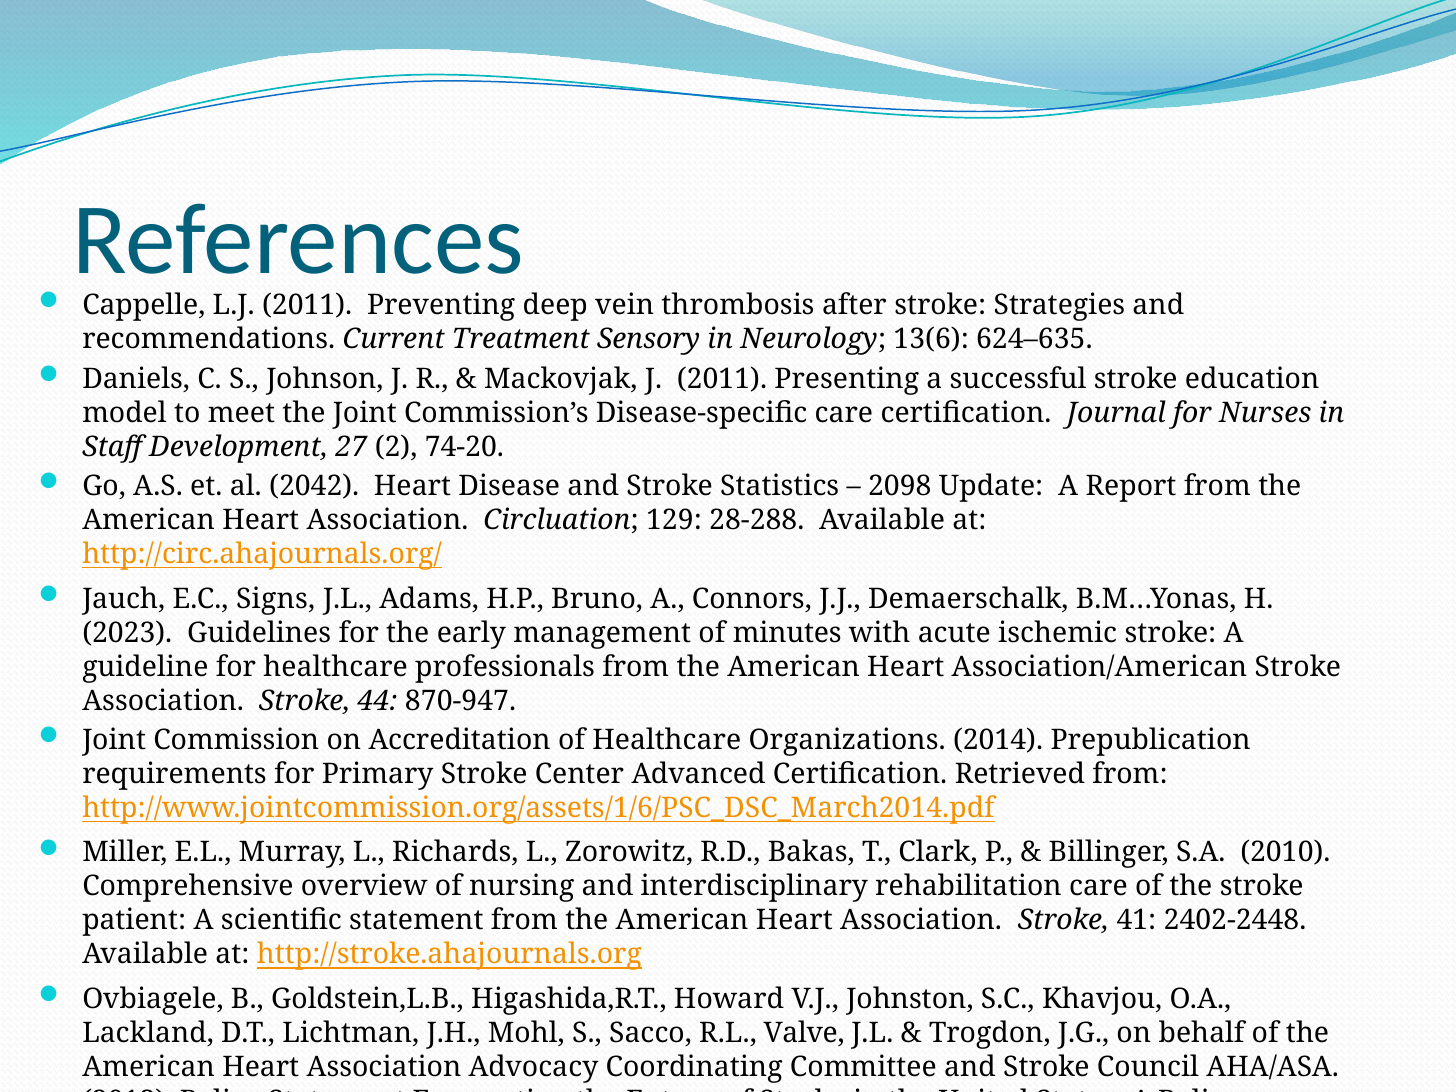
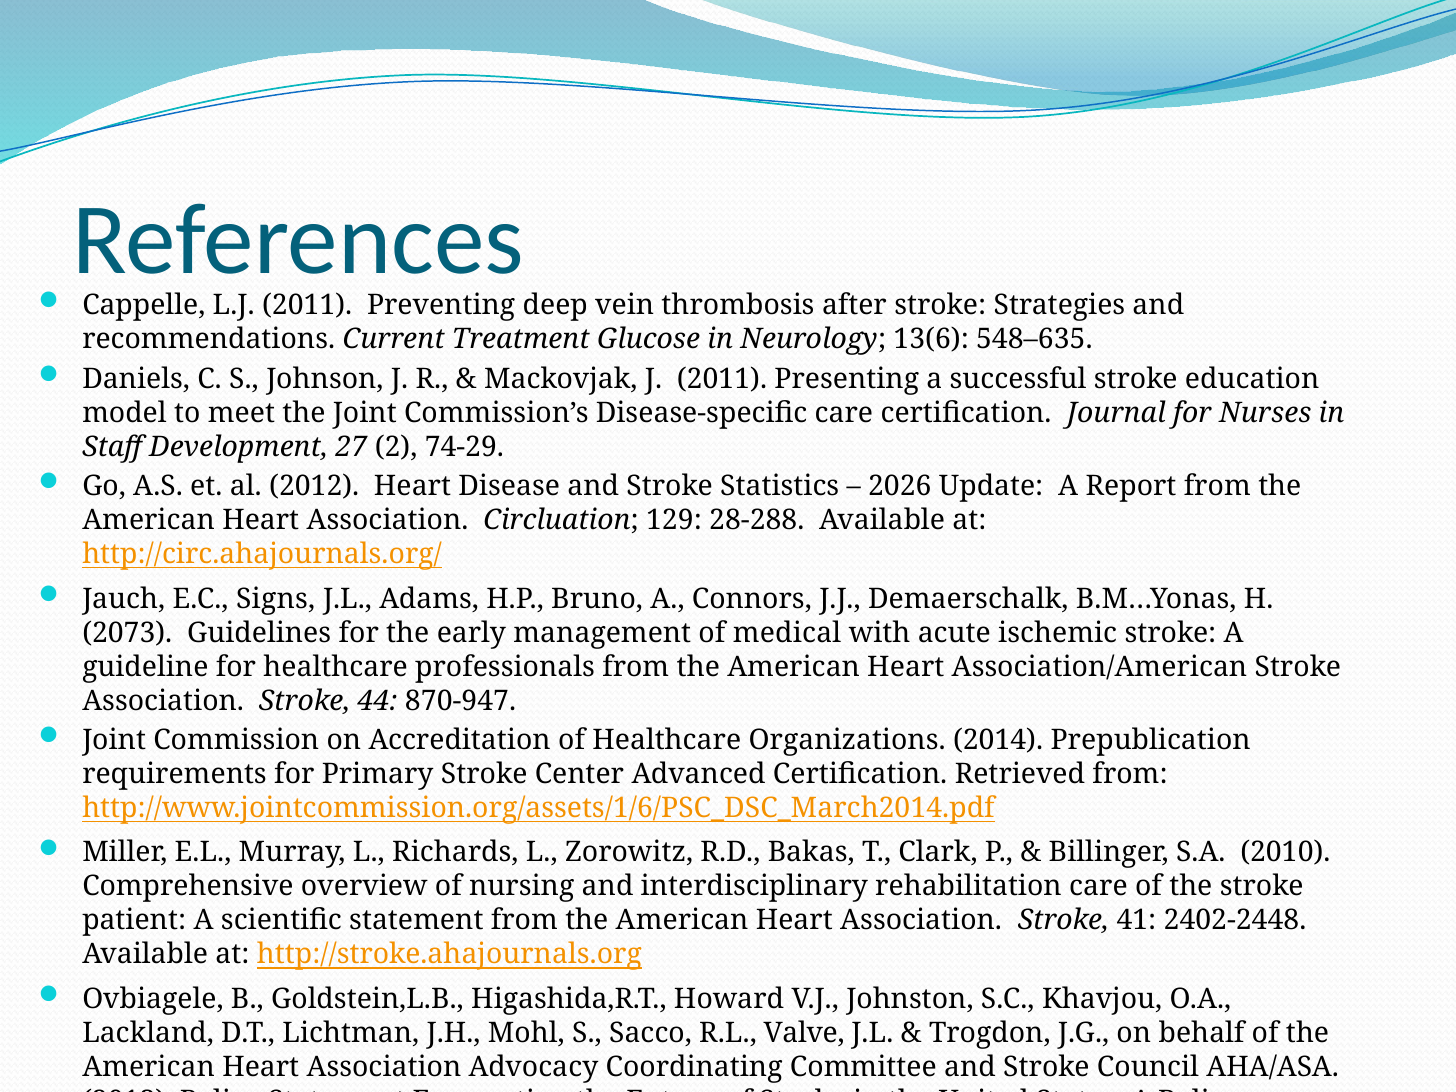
Sensory: Sensory -> Glucose
624–635: 624–635 -> 548–635
74-20: 74-20 -> 74-29
2042: 2042 -> 2012
2098: 2098 -> 2026
2023: 2023 -> 2073
minutes: minutes -> medical
